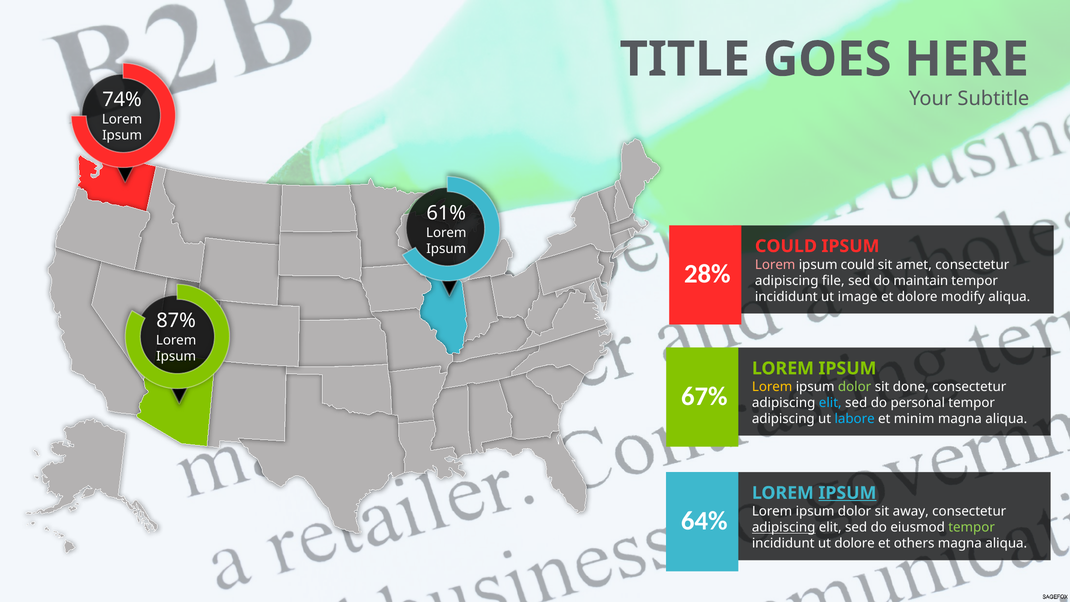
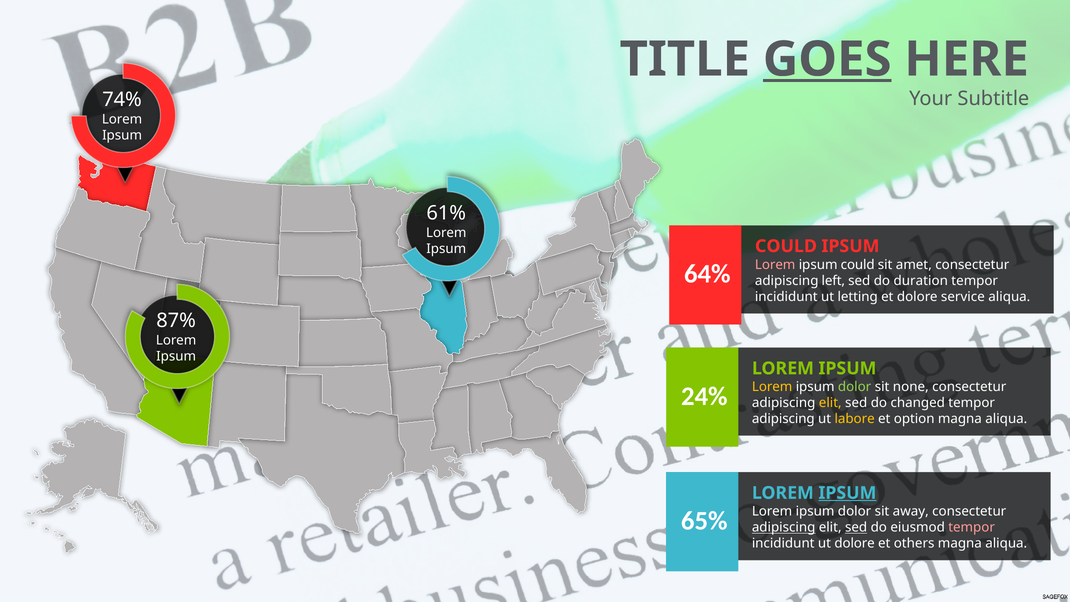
GOES underline: none -> present
28%: 28% -> 64%
file: file -> left
maintain: maintain -> duration
image: image -> letting
modify: modify -> service
done: done -> none
67%: 67% -> 24%
elit at (830, 403) colour: light blue -> yellow
personal: personal -> changed
labore colour: light blue -> yellow
minim: minim -> option
64%: 64% -> 65%
sed at (856, 527) underline: none -> present
tempor at (972, 527) colour: light green -> pink
